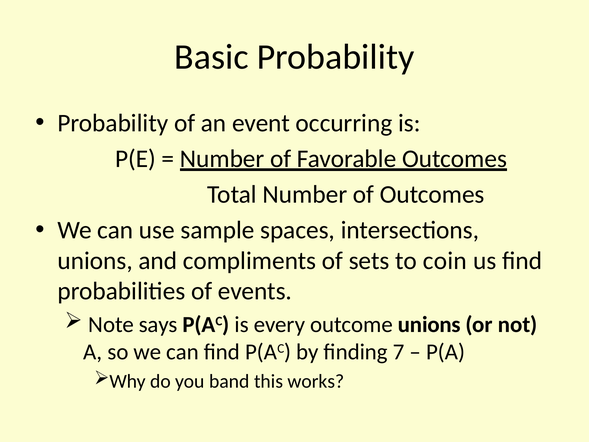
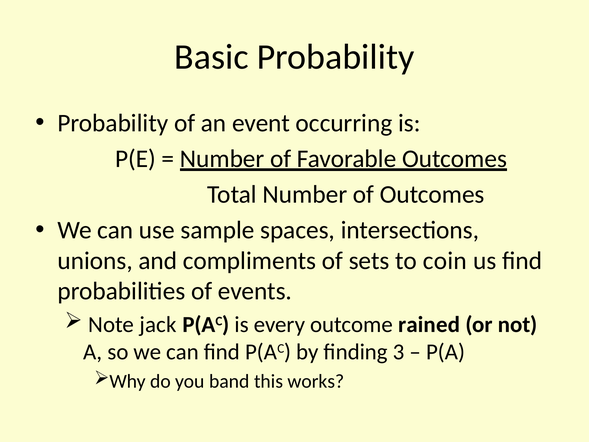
says: says -> jack
outcome unions: unions -> rained
7: 7 -> 3
